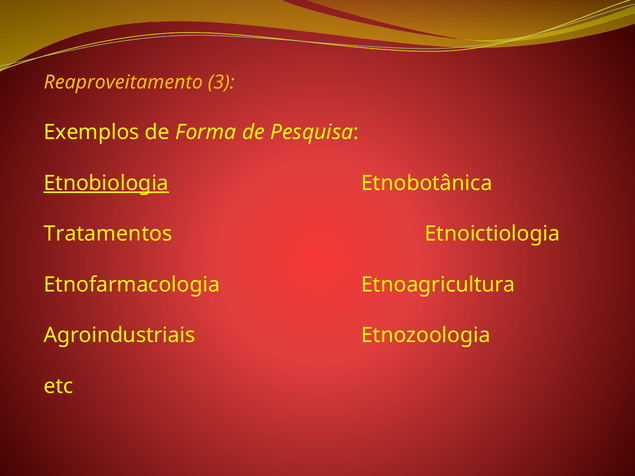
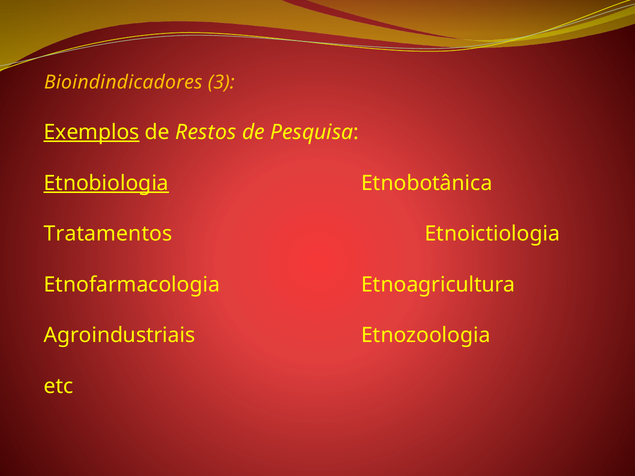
Reaproveitamento: Reaproveitamento -> Bioindindicadores
Exemplos underline: none -> present
Forma: Forma -> Restos
